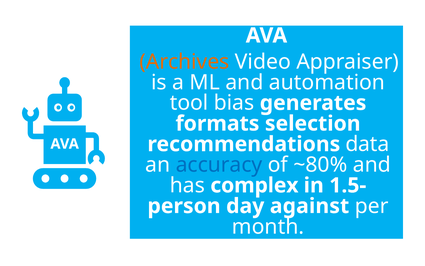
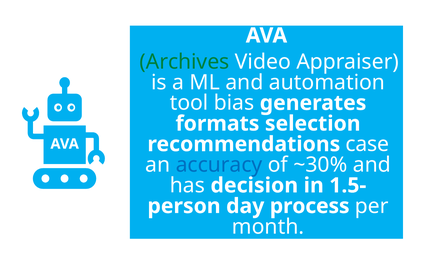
Archives colour: orange -> green
data: data -> case
~80%: ~80% -> ~30%
complex: complex -> decision
against: against -> process
